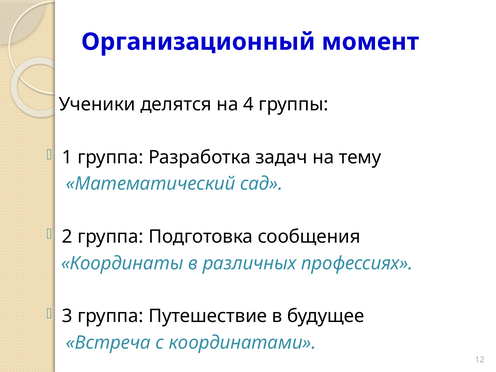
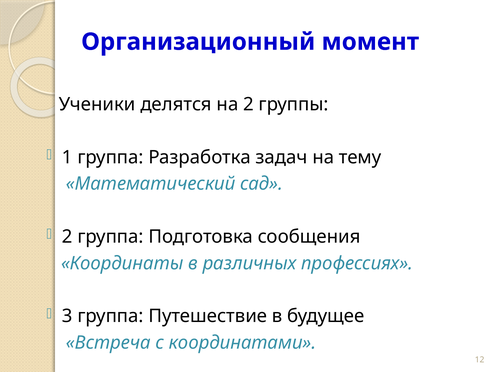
на 4: 4 -> 2
